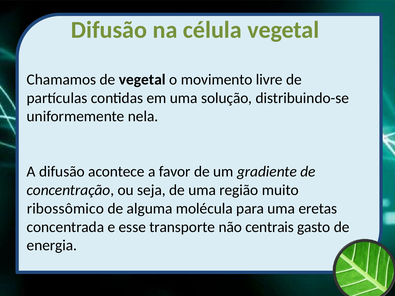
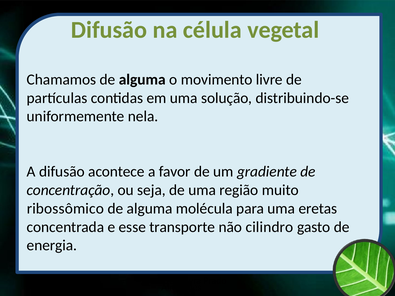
Chamamos de vegetal: vegetal -> alguma
centrais: centrais -> cilindro
